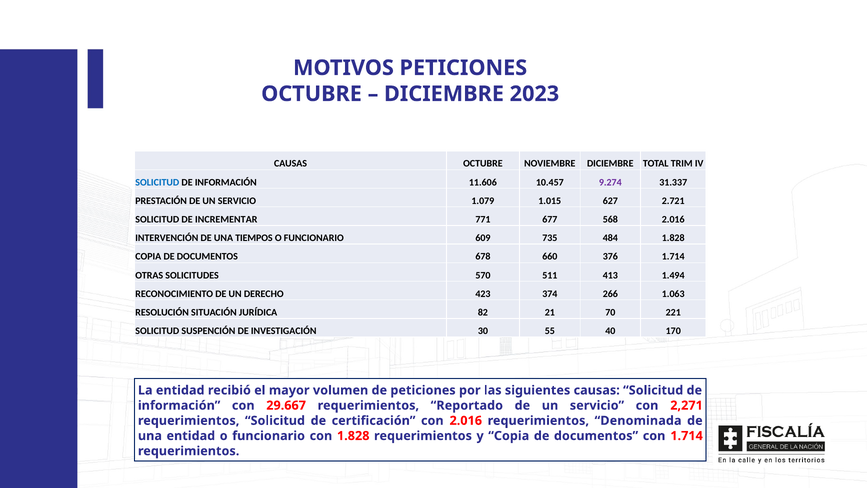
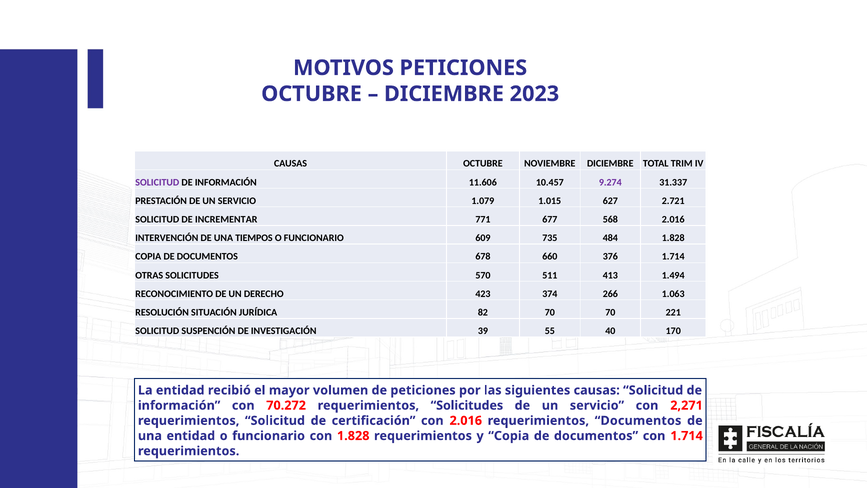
SOLICITUD at (157, 182) colour: blue -> purple
82 21: 21 -> 70
30: 30 -> 39
29.667: 29.667 -> 70.272
requerimientos Reportado: Reportado -> Solicitudes
requerimientos Denominada: Denominada -> Documentos
